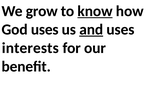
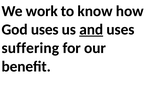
grow: grow -> work
know underline: present -> none
interests: interests -> suffering
